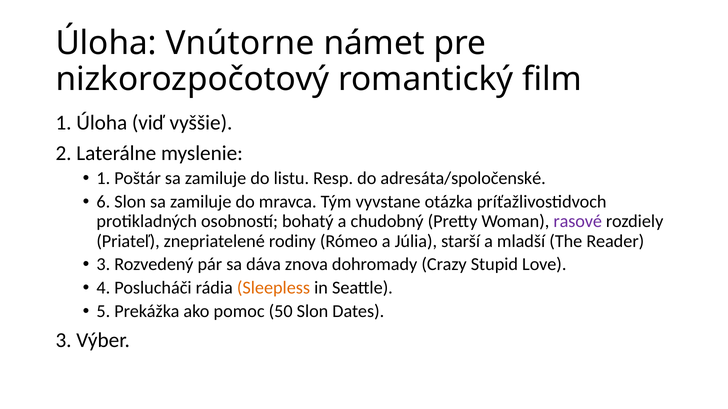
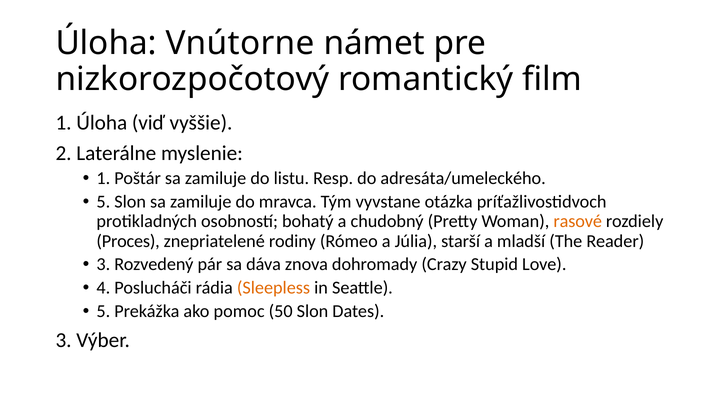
adresáta/spoločenské: adresáta/spoločenské -> adresáta/umeleckého
6 at (103, 202): 6 -> 5
rasové colour: purple -> orange
Priateľ: Priateľ -> Proces
